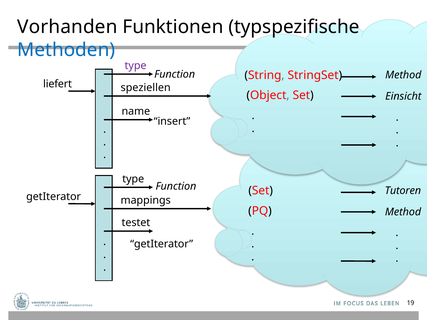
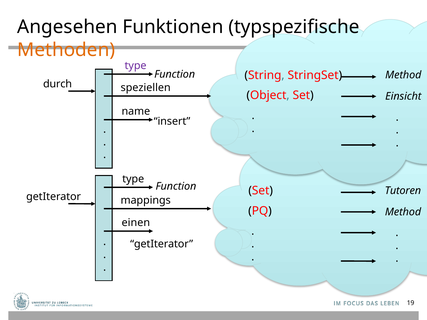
Vorhanden: Vorhanden -> Angesehen
Methoden colour: blue -> orange
liefert: liefert -> durch
testet: testet -> einen
